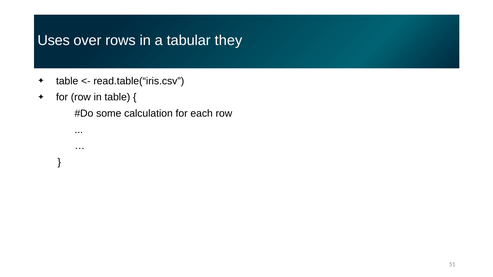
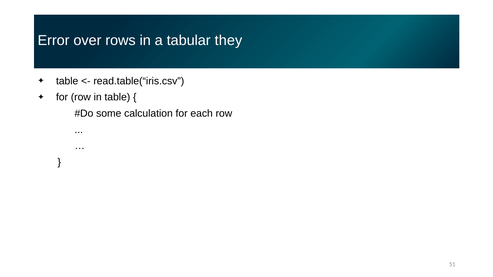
Uses: Uses -> Error
